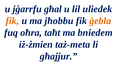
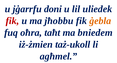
għal: għal -> doni
fik at (12, 21) colour: orange -> red
taż-meta: taż-meta -> taż-ukoll
għajjur: għajjur -> agħmel
